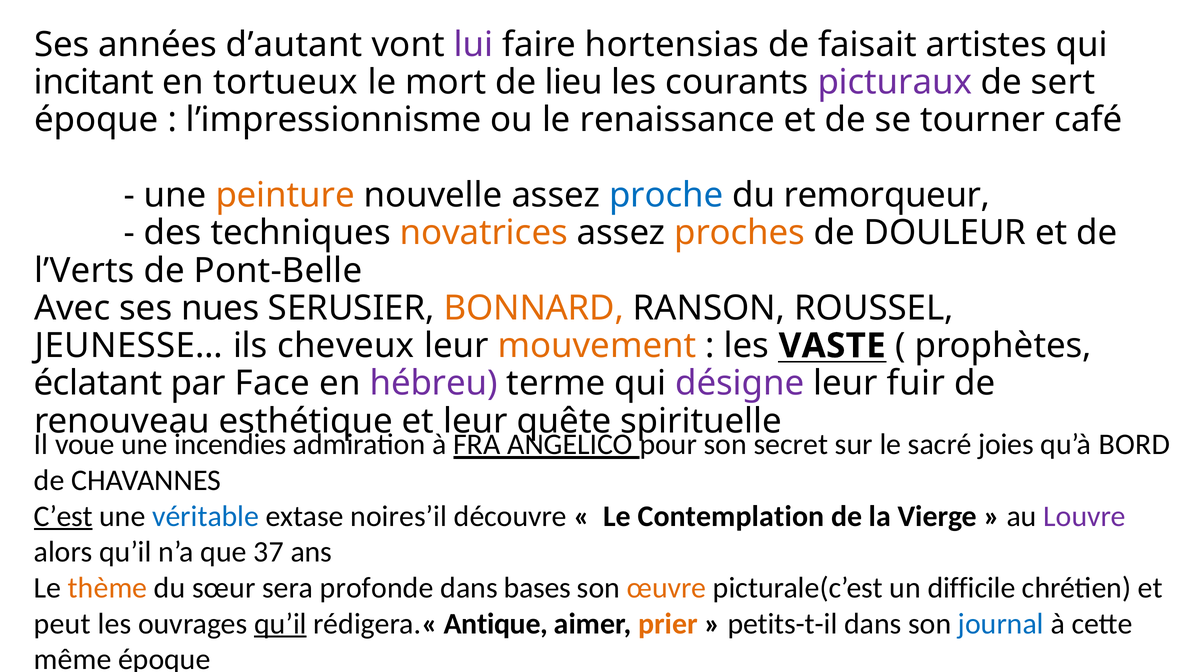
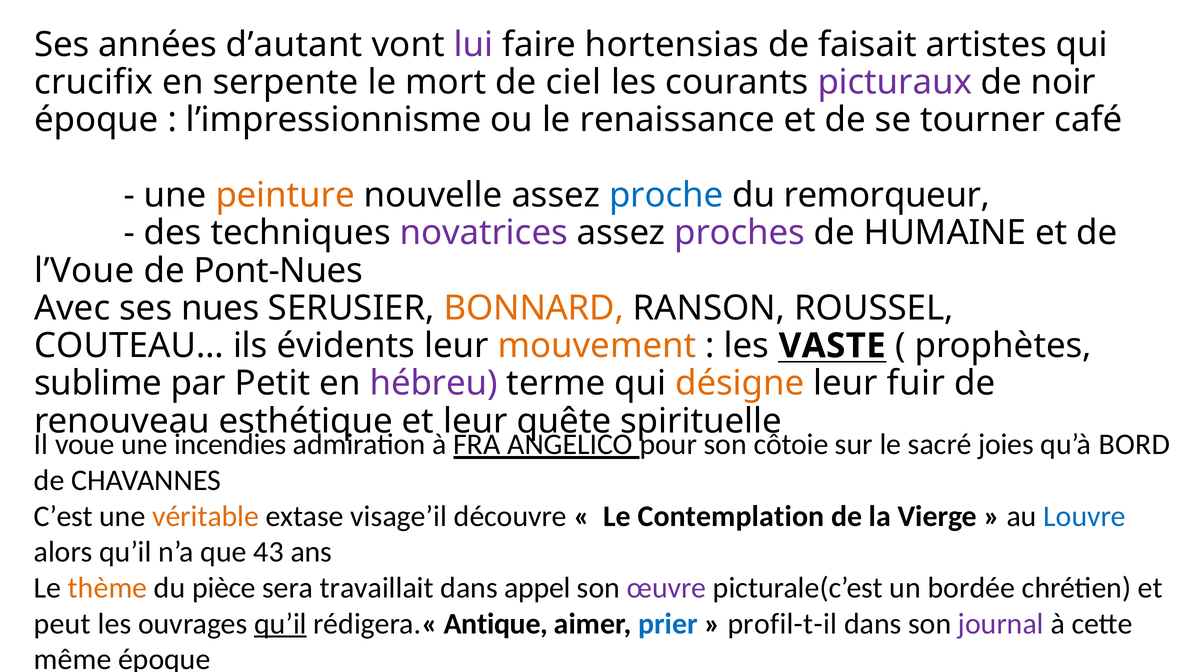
incitant: incitant -> crucifix
tortueux: tortueux -> serpente
lieu: lieu -> ciel
sert: sert -> noir
novatrices colour: orange -> purple
proches colour: orange -> purple
DOULEUR: DOULEUR -> HUMAINE
l’Verts: l’Verts -> l’Voue
Pont-Belle: Pont-Belle -> Pont-Nues
JEUNESSE…: JEUNESSE… -> COUTEAU…
cheveux: cheveux -> évidents
éclatant: éclatant -> sublime
Face: Face -> Petit
désigne colour: purple -> orange
secret: secret -> côtoie
C’est underline: present -> none
véritable colour: blue -> orange
noires’il: noires’il -> visage’il
Louvre colour: purple -> blue
37: 37 -> 43
sœur: sœur -> pièce
profonde: profonde -> travaillait
bases: bases -> appel
œuvre colour: orange -> purple
difficile: difficile -> bordée
prier colour: orange -> blue
petits-t-il: petits-t-il -> profil-t-il
journal colour: blue -> purple
